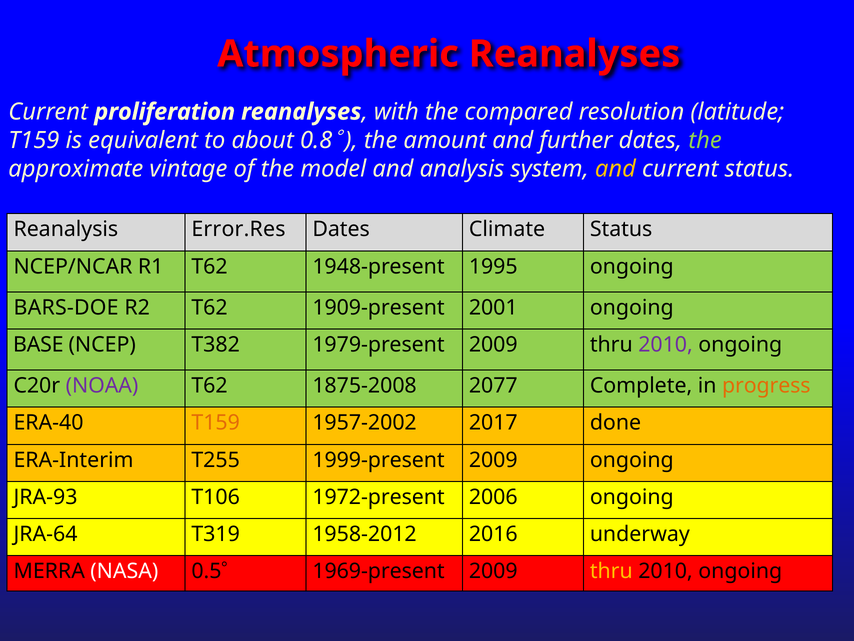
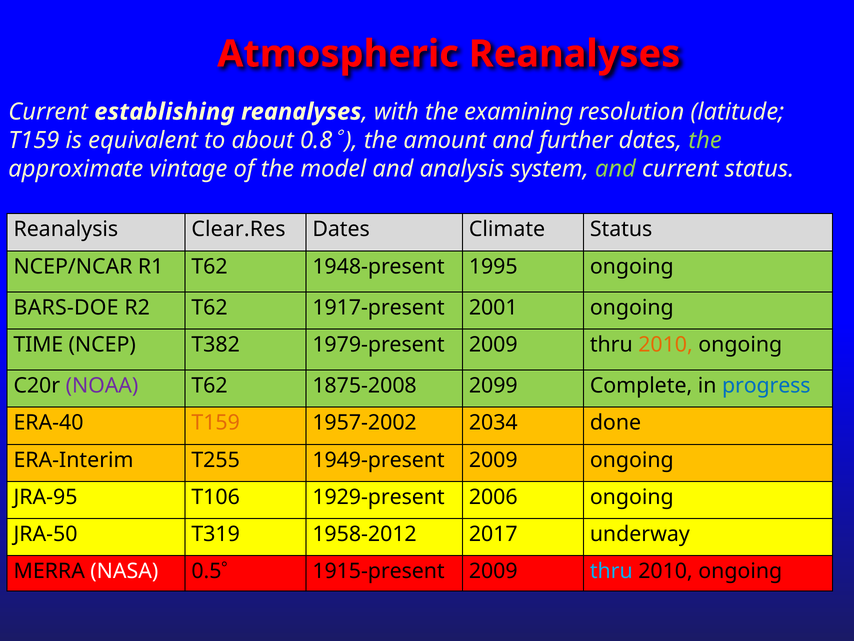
proliferation: proliferation -> establishing
compared: compared -> examining
and at (615, 169) colour: yellow -> light green
Error.Res: Error.Res -> Clear.Res
1909-present: 1909-present -> 1917-present
BASE: BASE -> TIME
2010 at (665, 345) colour: purple -> orange
2077: 2077 -> 2099
progress colour: orange -> blue
2017: 2017 -> 2034
1999-present: 1999-present -> 1949-present
JRA-93: JRA-93 -> JRA-95
1972-present: 1972-present -> 1929-present
JRA-64: JRA-64 -> JRA-50
2016: 2016 -> 2017
1969-present: 1969-present -> 1915-present
thru at (611, 571) colour: yellow -> light blue
